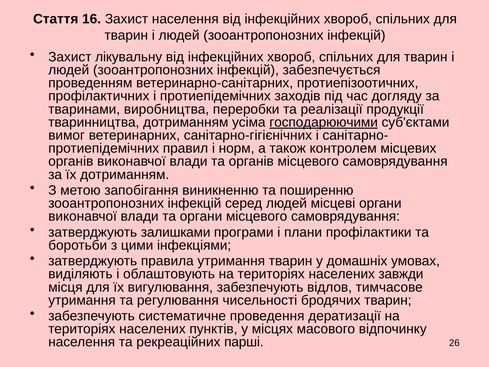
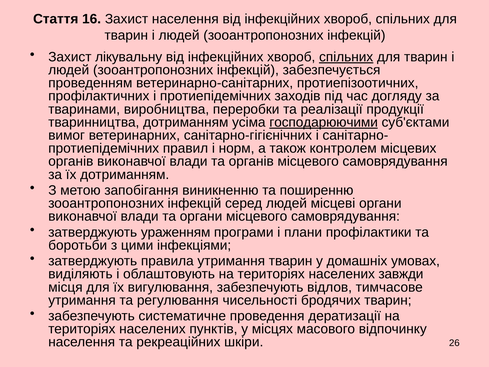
спільних at (346, 57) underline: none -> present
залишками: залишками -> ураженням
парші: парші -> шкіри
